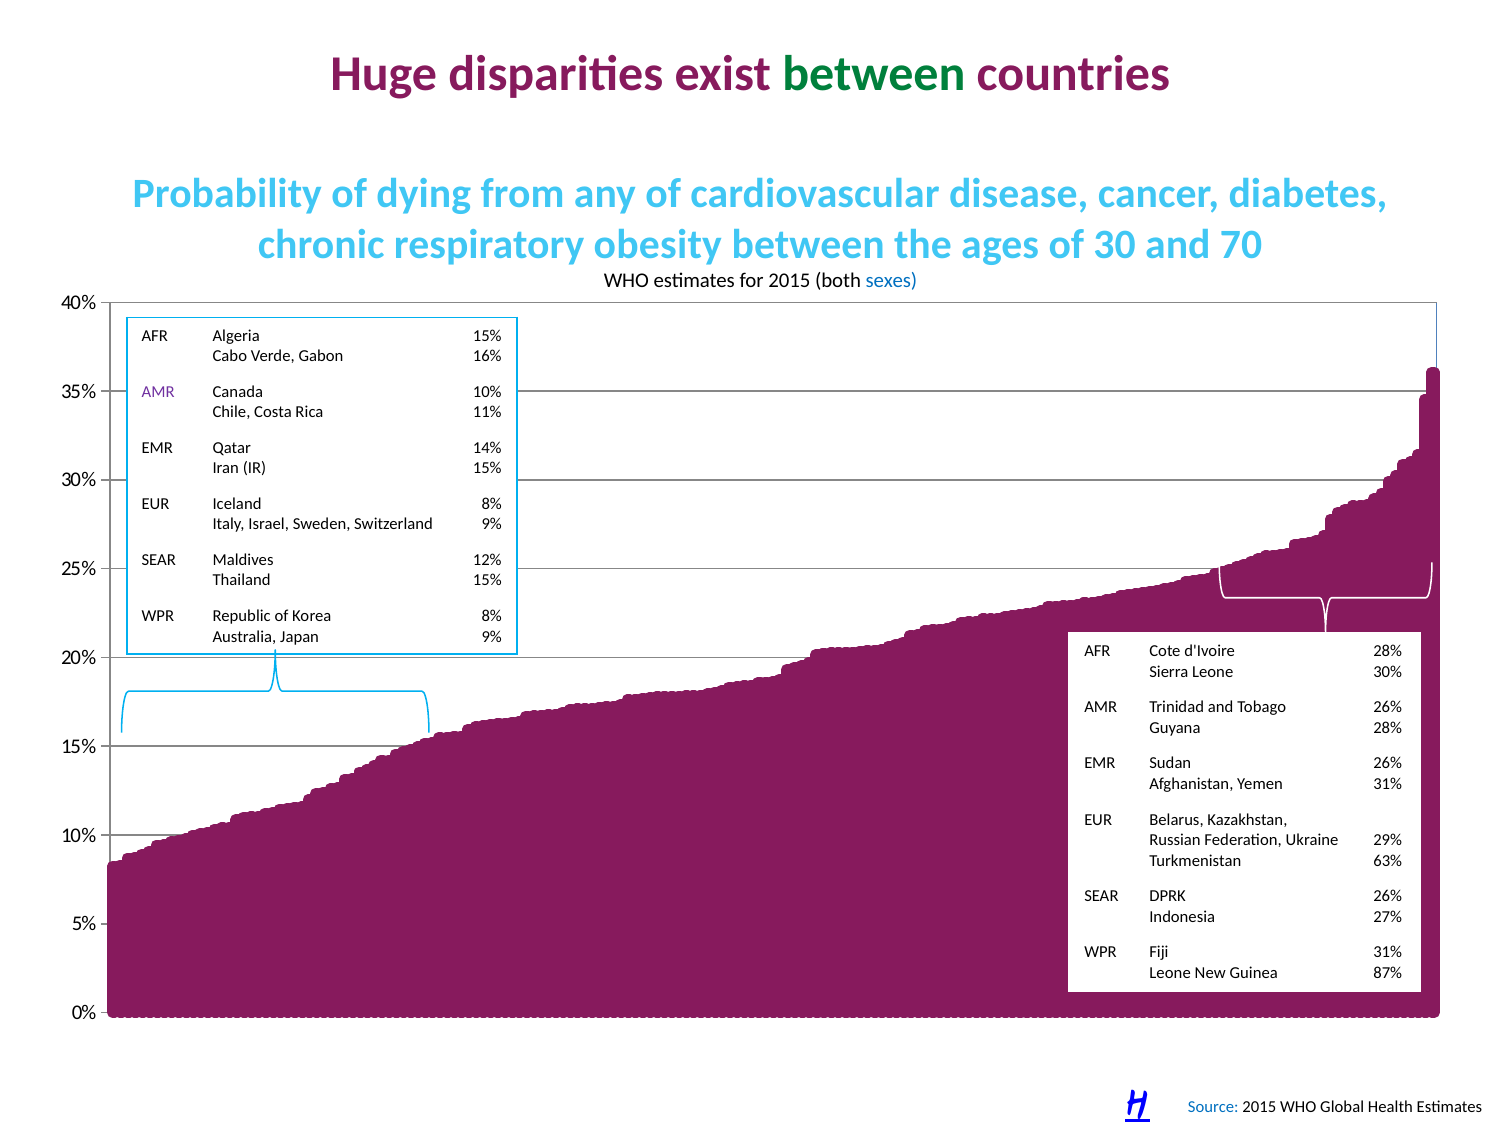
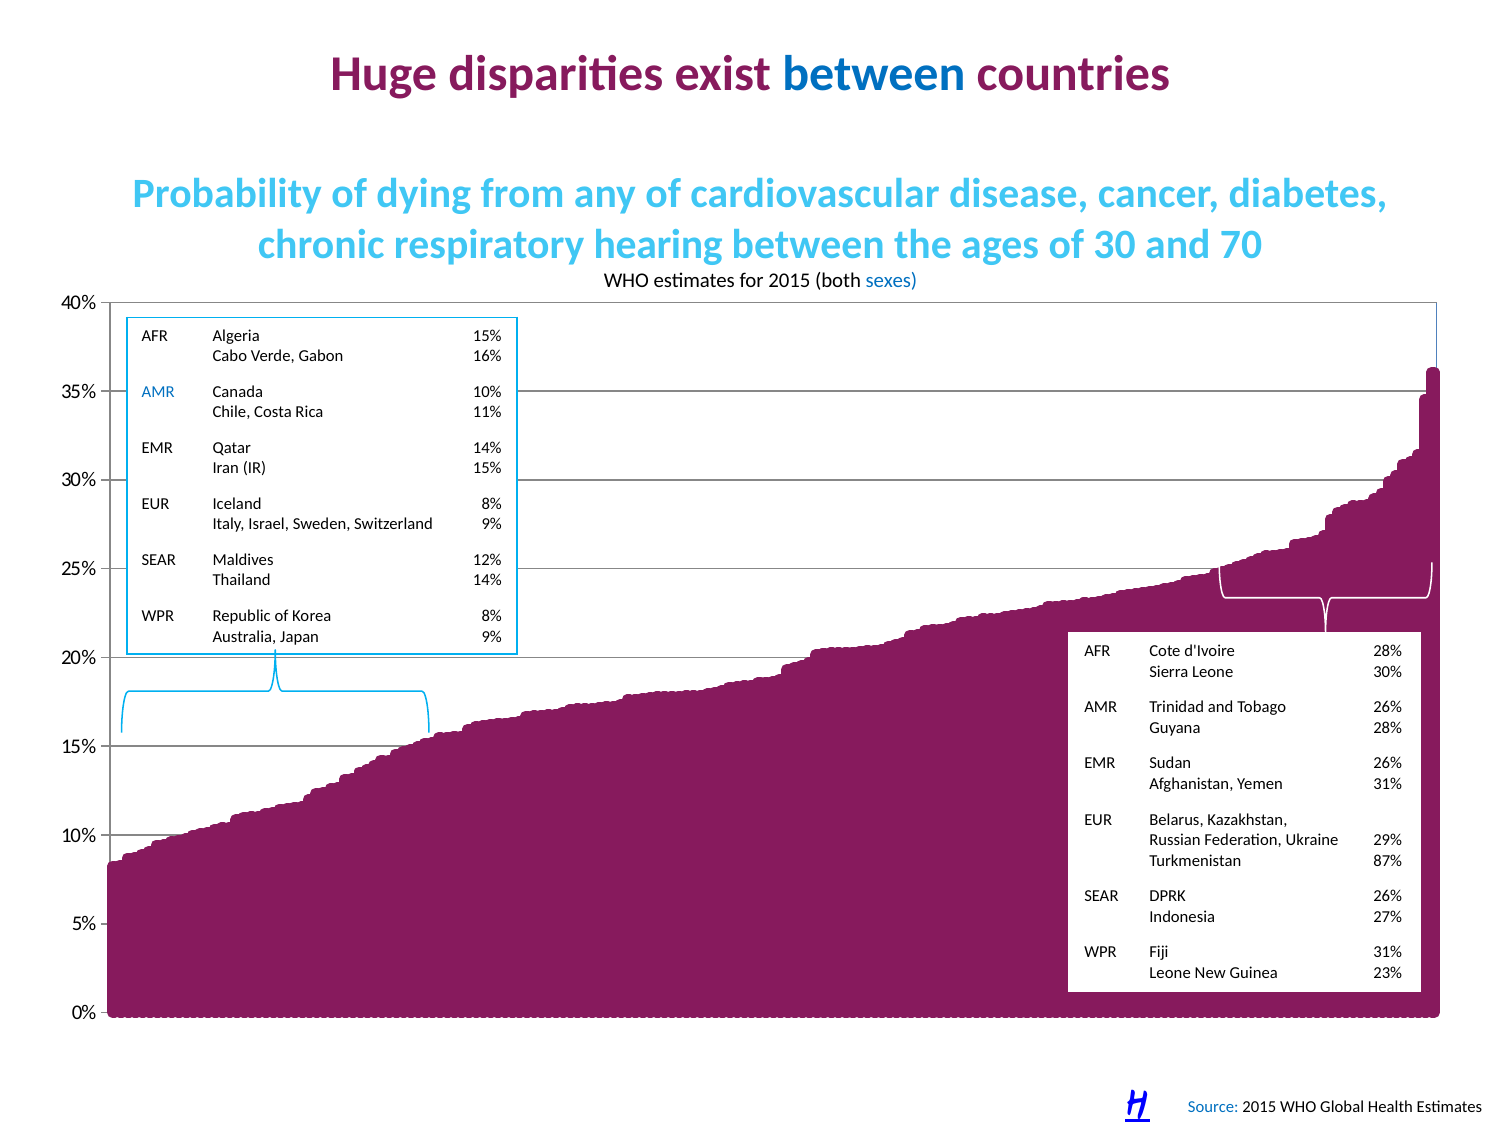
between at (874, 74) colour: green -> blue
obesity: obesity -> hearing
AMR at (158, 392) colour: purple -> blue
15% at (487, 580): 15% -> 14%
63%: 63% -> 87%
87%: 87% -> 23%
